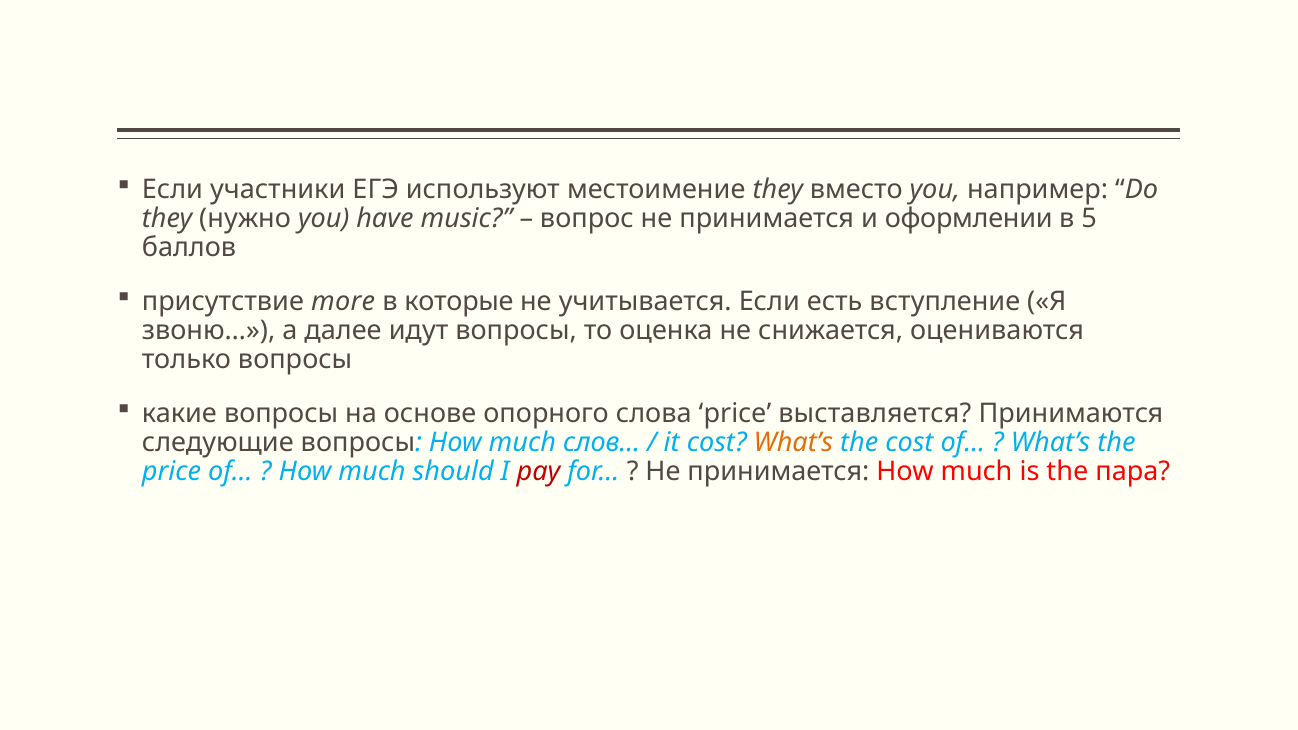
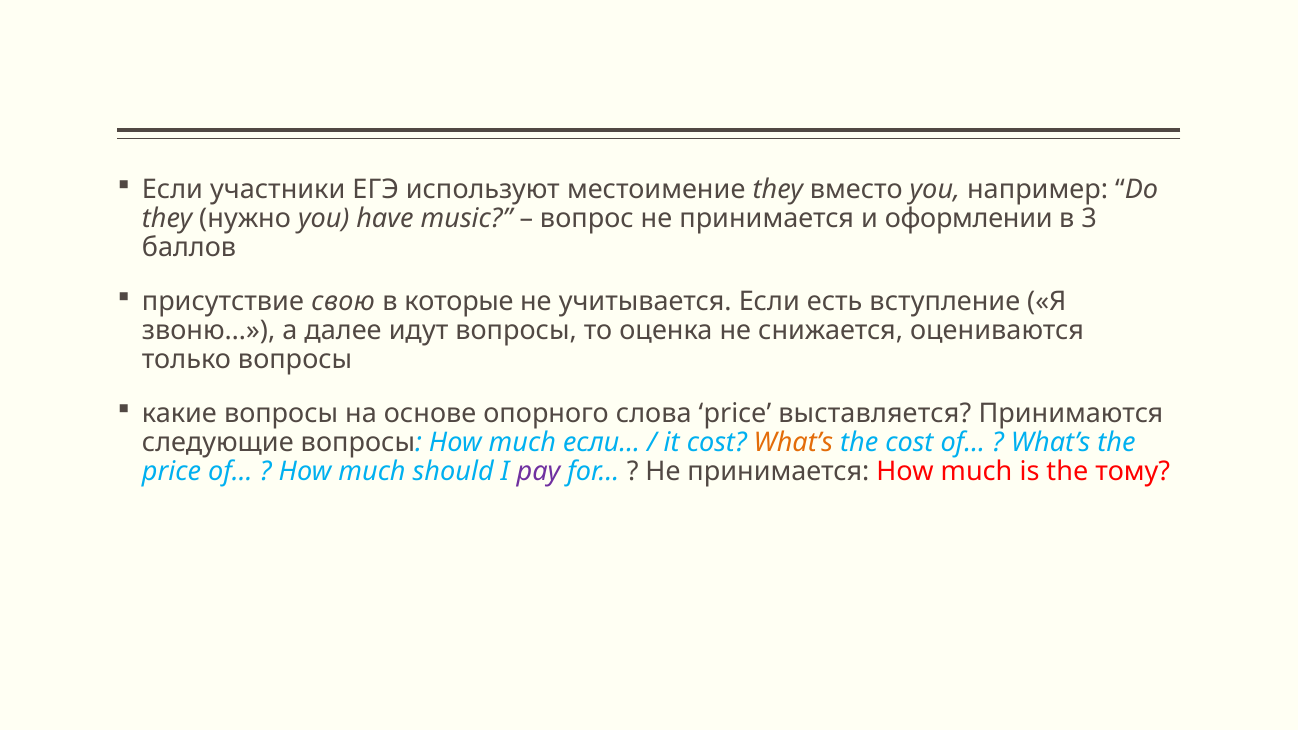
5: 5 -> 3
more: more -> свою
слов…: слов… -> если…
pay colour: red -> purple
пара: пара -> тому
